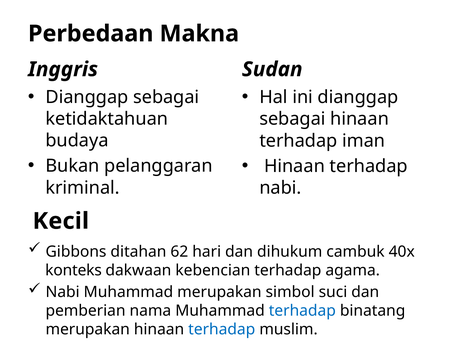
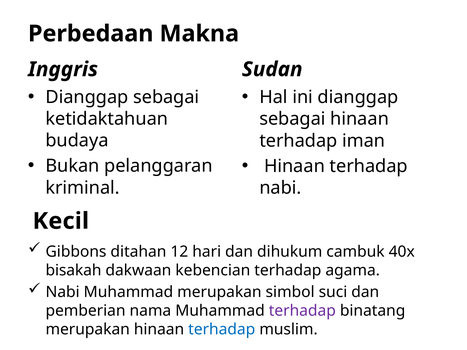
62: 62 -> 12
konteks: konteks -> bisakah
terhadap at (302, 311) colour: blue -> purple
